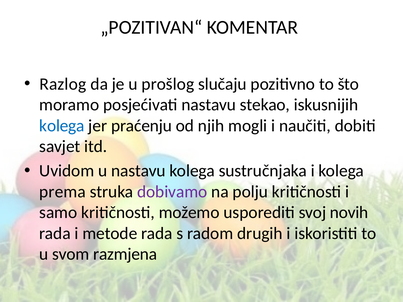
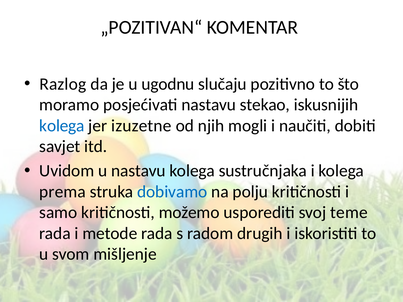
prošlog: prošlog -> ugodnu
praćenju: praćenju -> izuzetne
dobivamo colour: purple -> blue
novih: novih -> teme
razmjena: razmjena -> mišljenje
